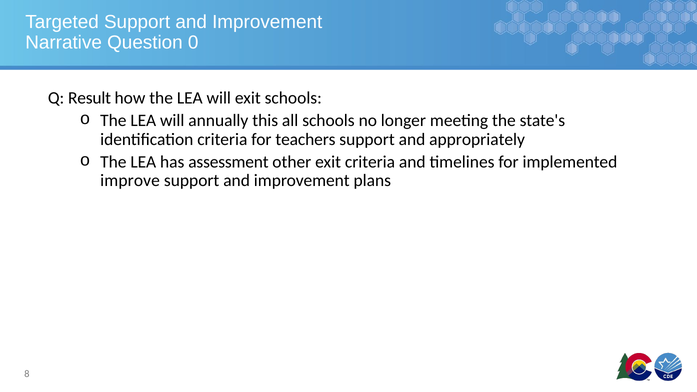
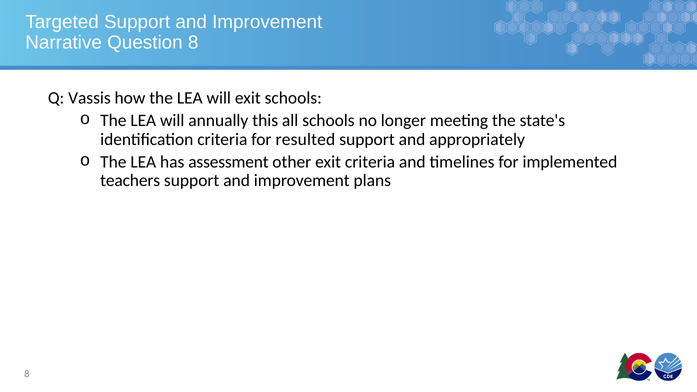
Question 0: 0 -> 8
Result: Result -> Vassis
teachers: teachers -> resulted
improve: improve -> teachers
